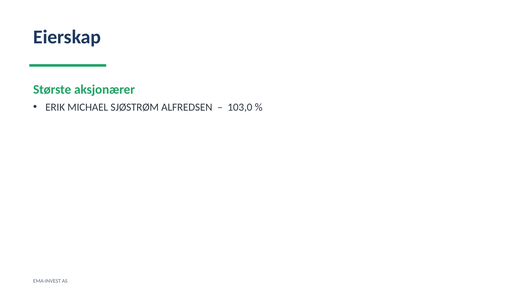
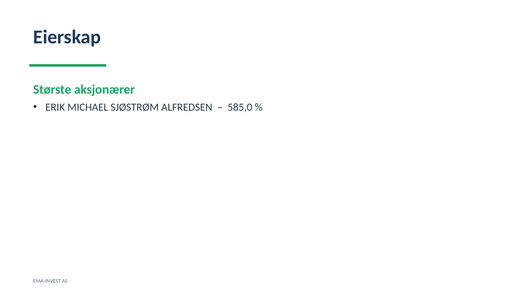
103,0: 103,0 -> 585,0
